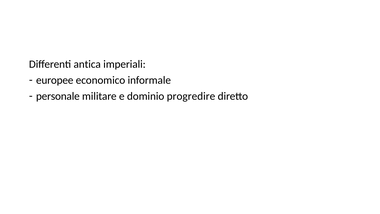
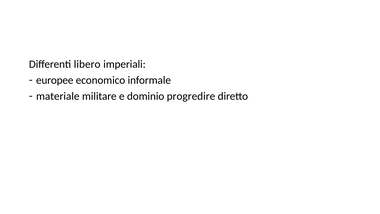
antica: antica -> libero
personale: personale -> materiale
